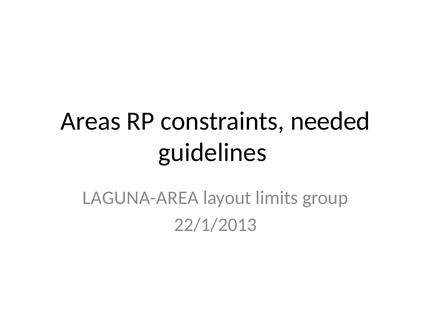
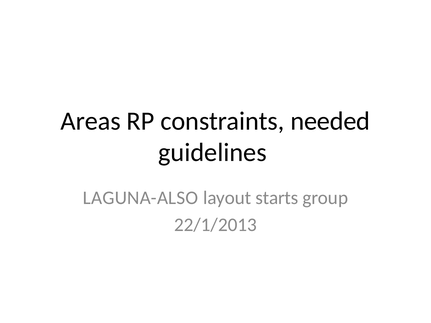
LAGUNA-AREA: LAGUNA-AREA -> LAGUNA-ALSO
limits: limits -> starts
